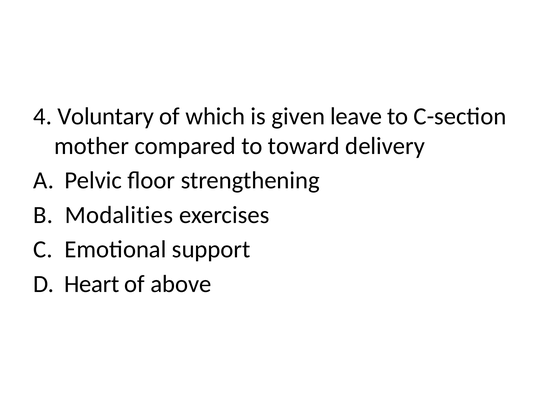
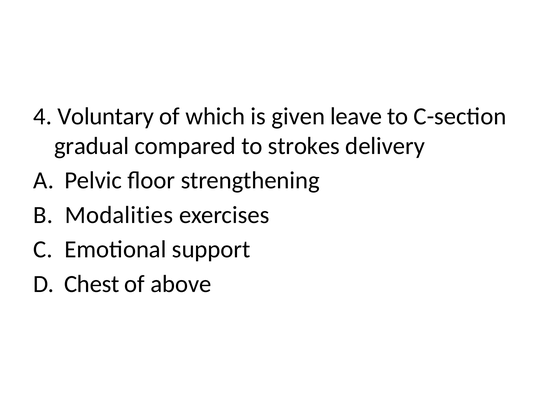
mother: mother -> gradual
toward: toward -> strokes
Heart: Heart -> Chest
